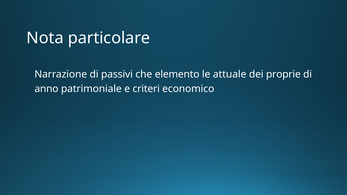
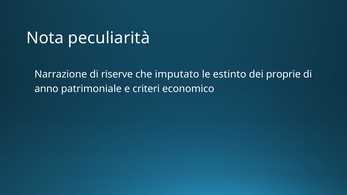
particolare: particolare -> peculiarità
passivi: passivi -> riserve
elemento: elemento -> imputato
attuale: attuale -> estinto
